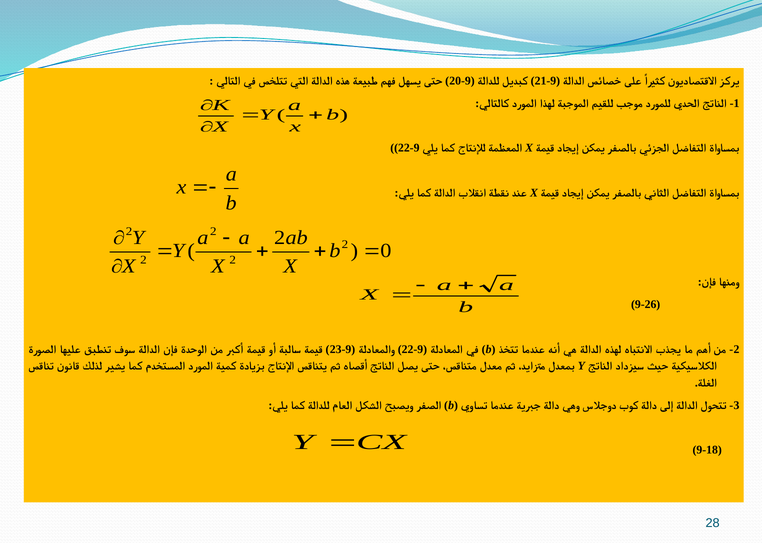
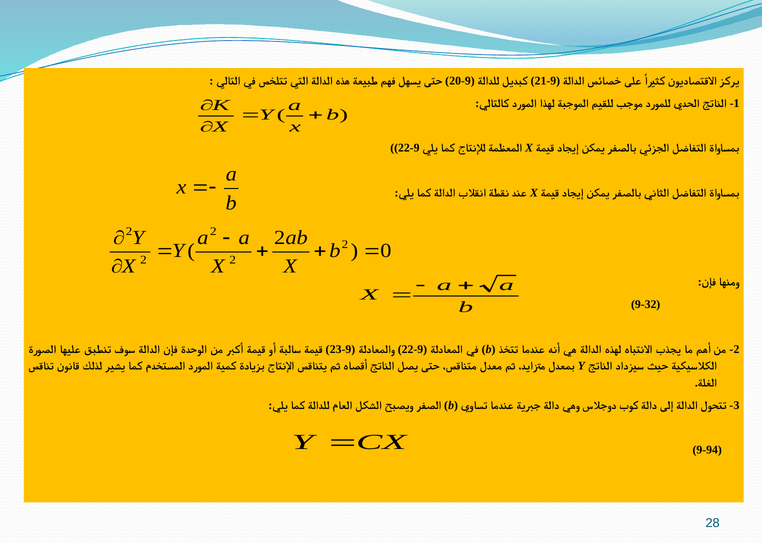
9-26: 9-26 -> 9-32
9-18: 9-18 -> 9-94
